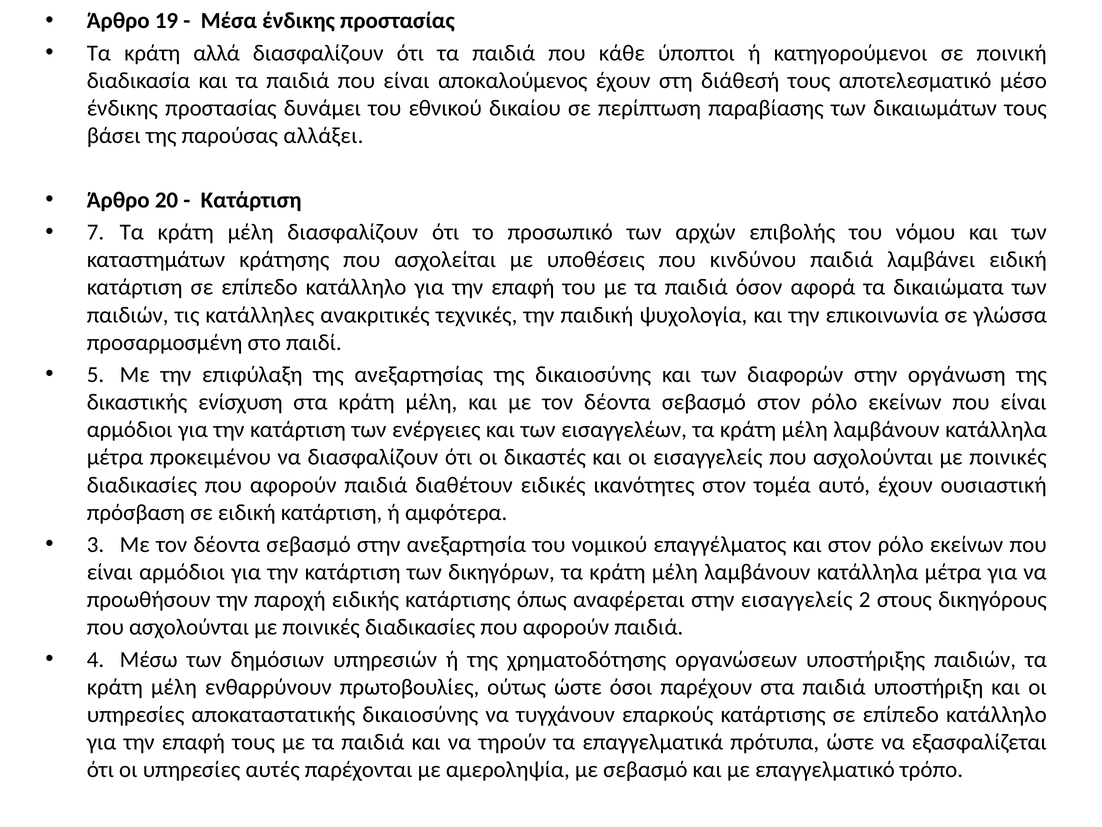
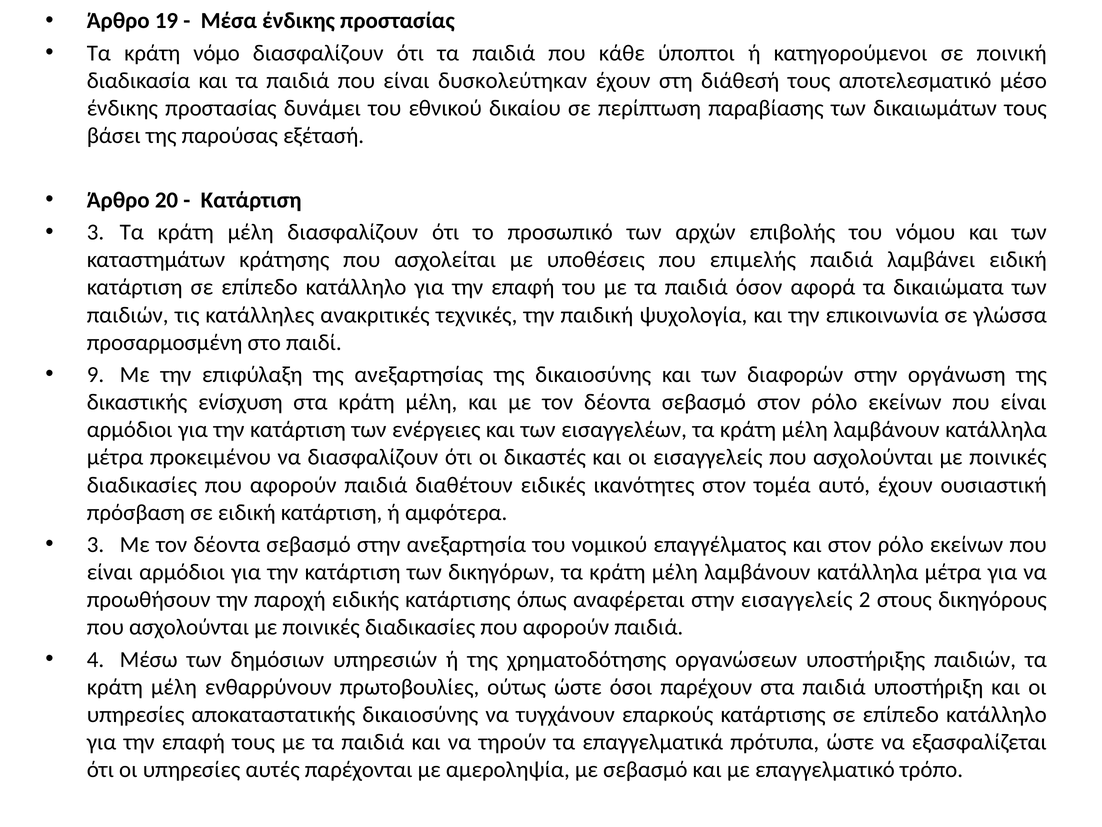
αλλά: αλλά -> νόμο
αποκαλούμενος: αποκαλούμενος -> δυσκολεύτηκαν
αλλάξει: αλλάξει -> εξέτασή
7 at (96, 232): 7 -> 3
κινδύνου: κινδύνου -> επιμελής
5: 5 -> 9
